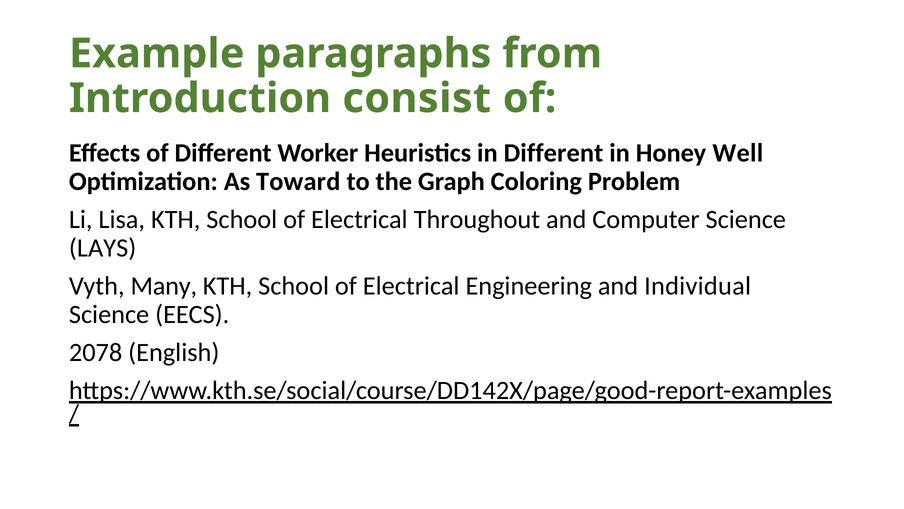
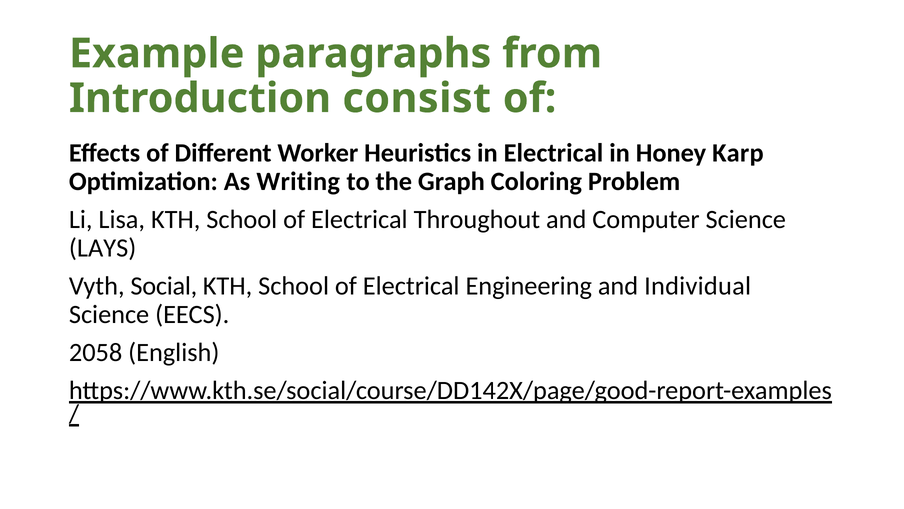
in Different: Different -> Electrical
Well: Well -> Karp
Toward: Toward -> Writing
Many: Many -> Social
2078: 2078 -> 2058
